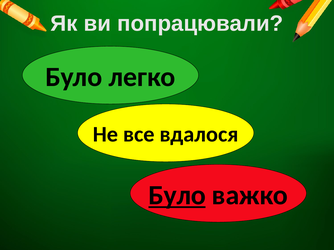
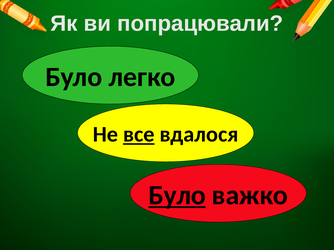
все underline: none -> present
